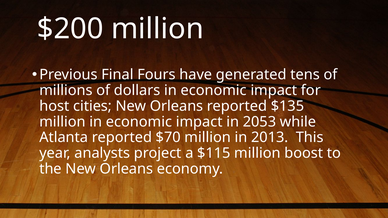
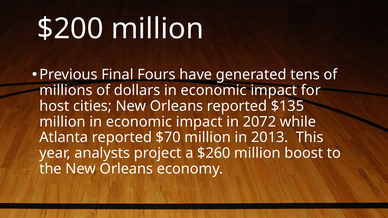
2053: 2053 -> 2072
$115: $115 -> $260
